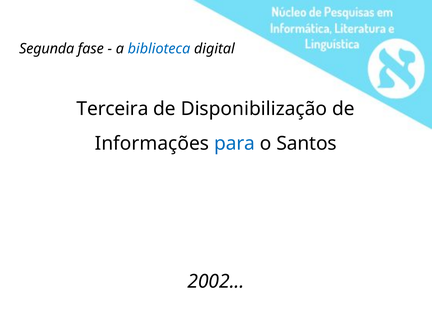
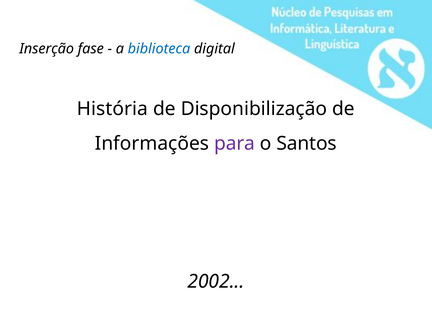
Segunda: Segunda -> Inserção
Terceira: Terceira -> História
para colour: blue -> purple
